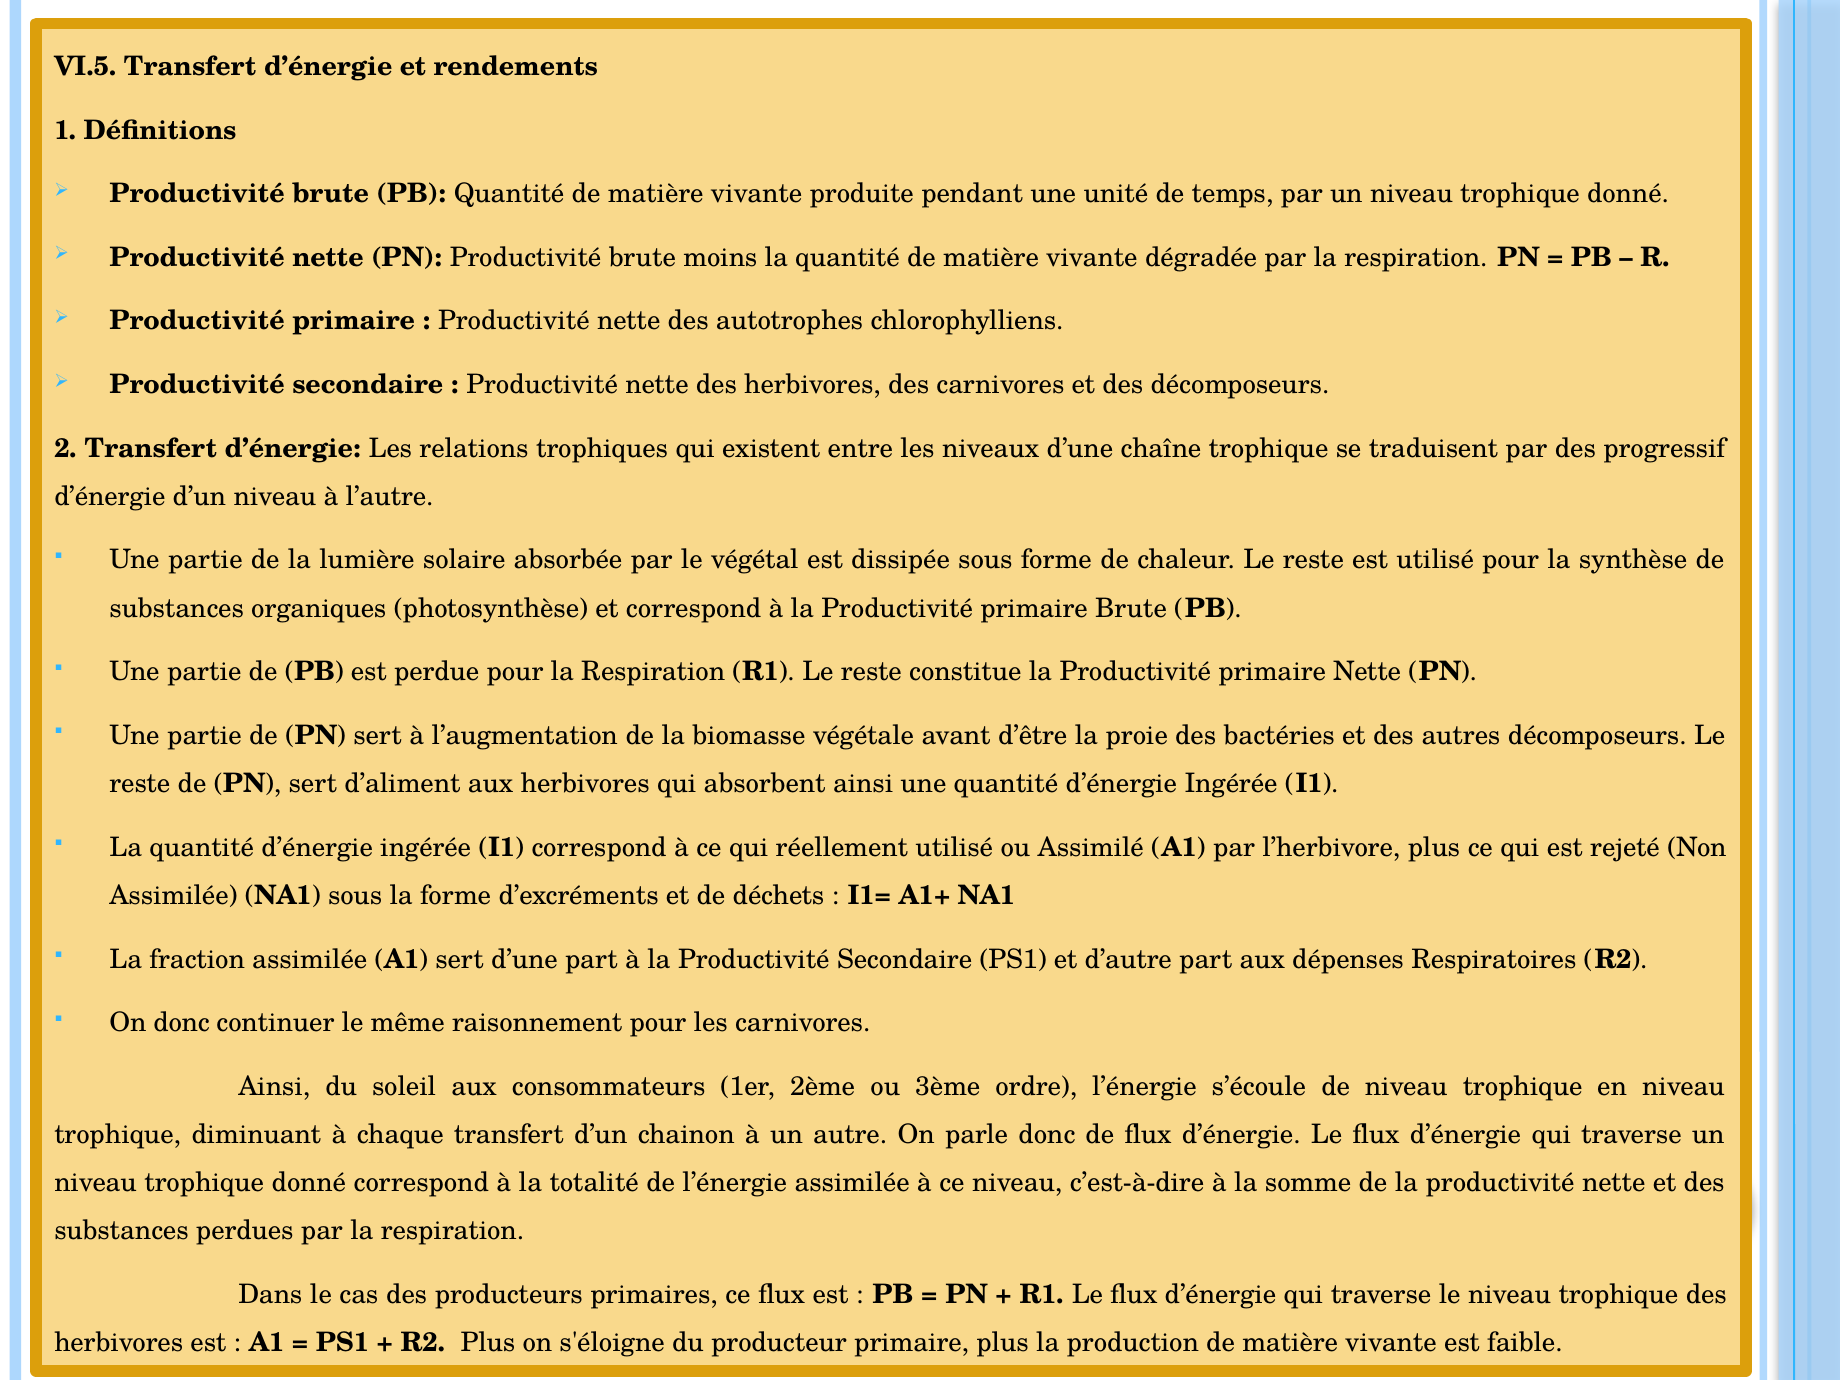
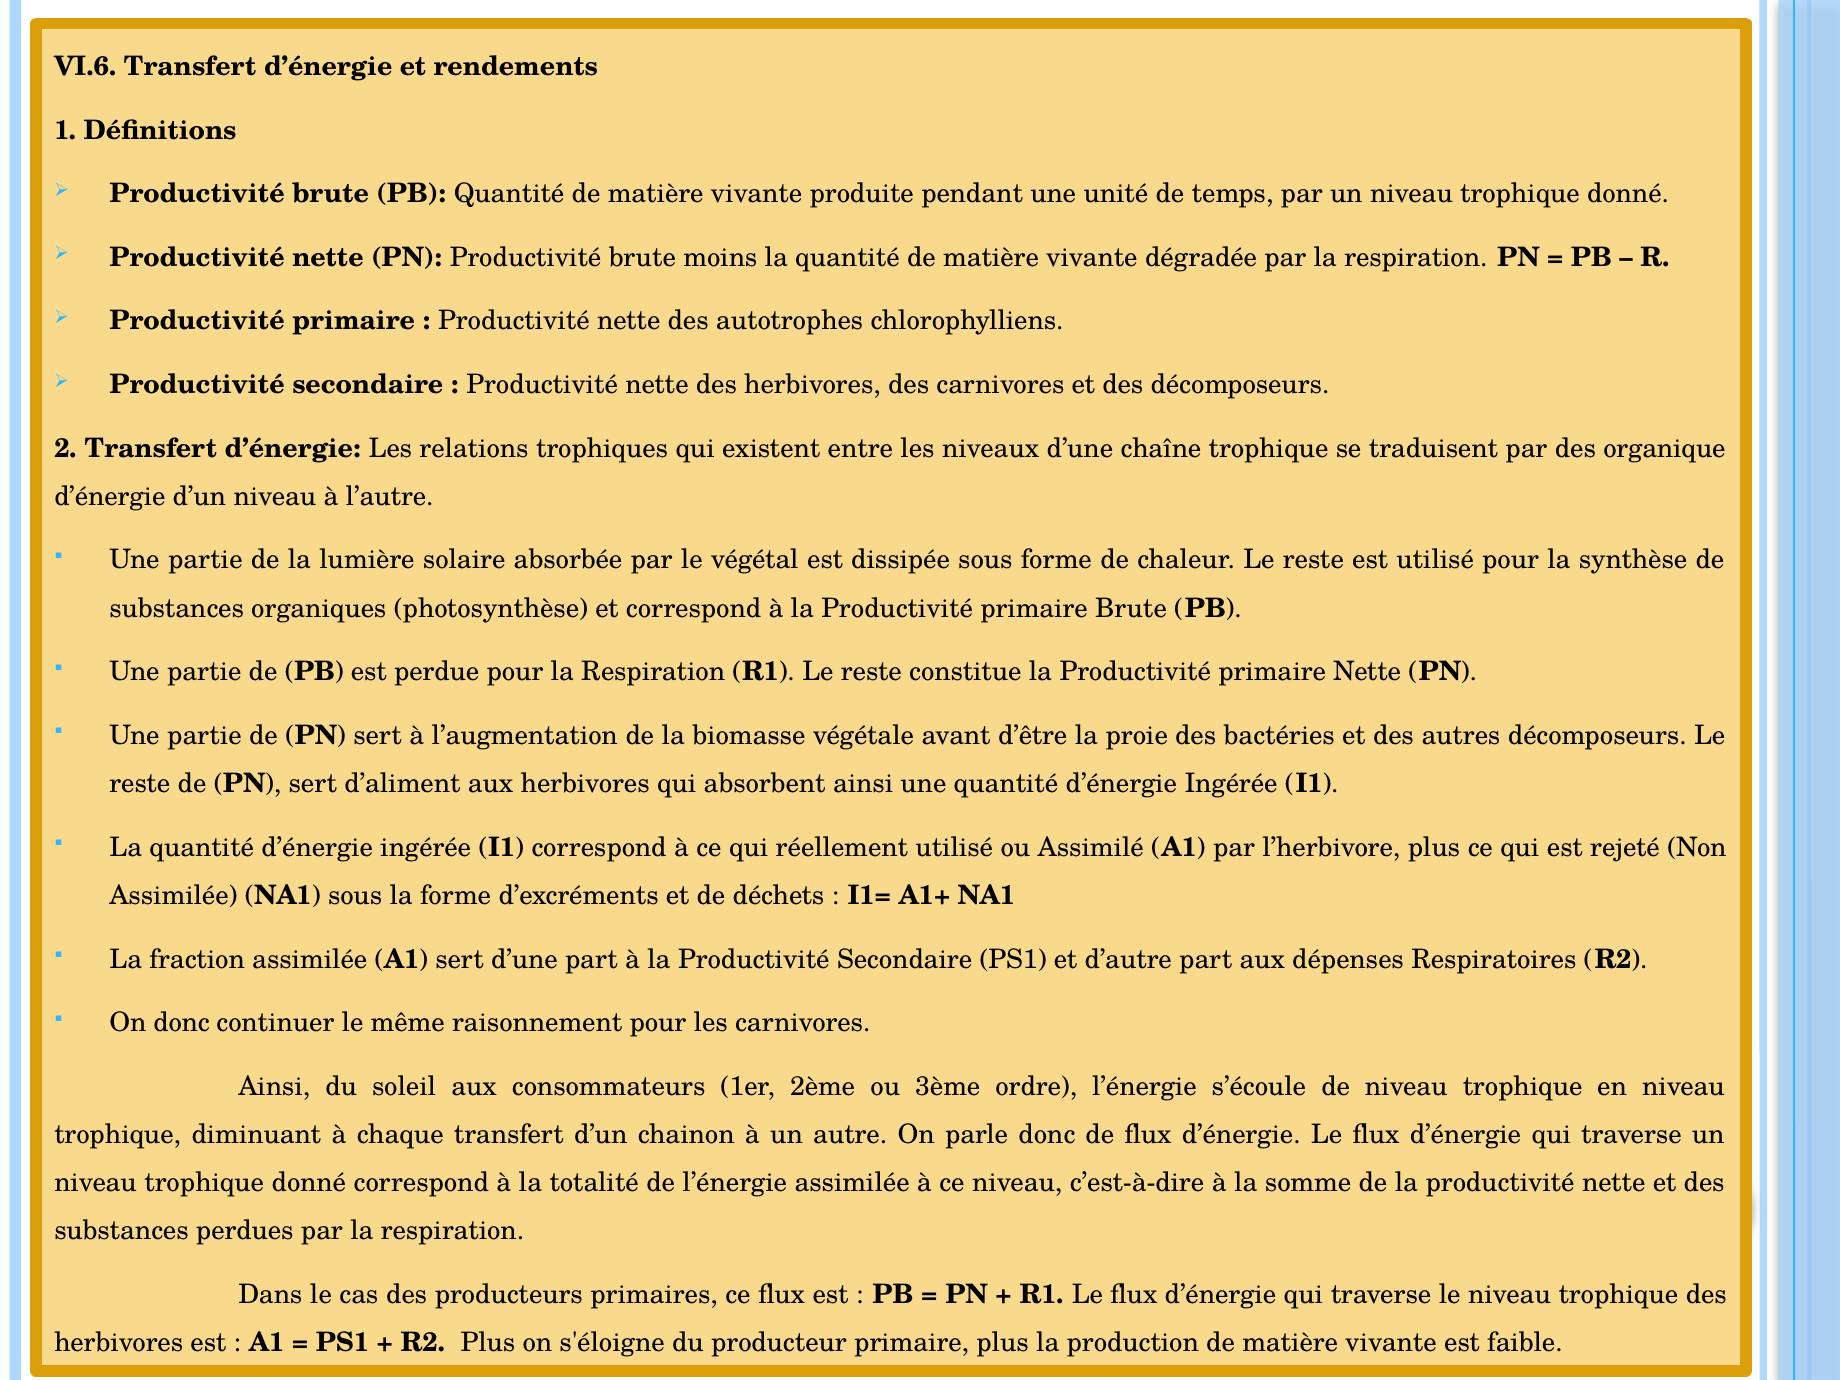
VI.5: VI.5 -> VI.6
progressif: progressif -> organique
